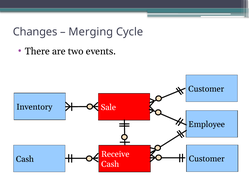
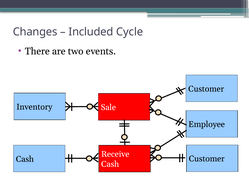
Merging: Merging -> Included
